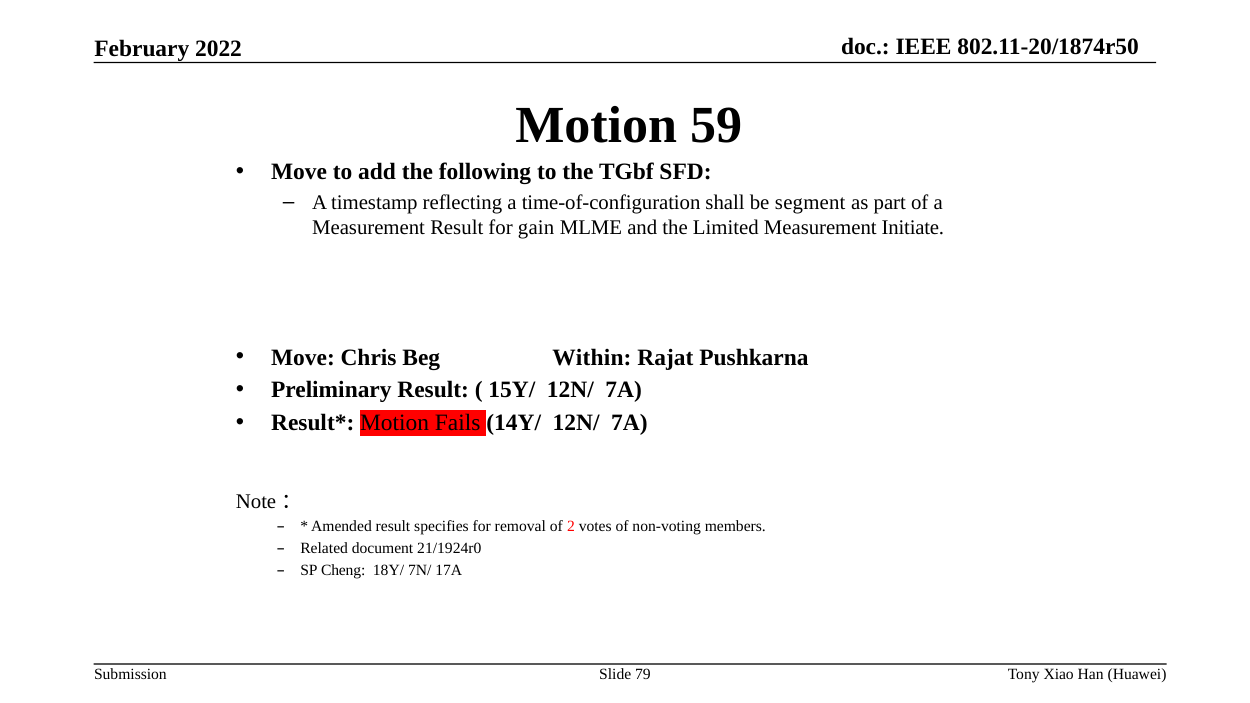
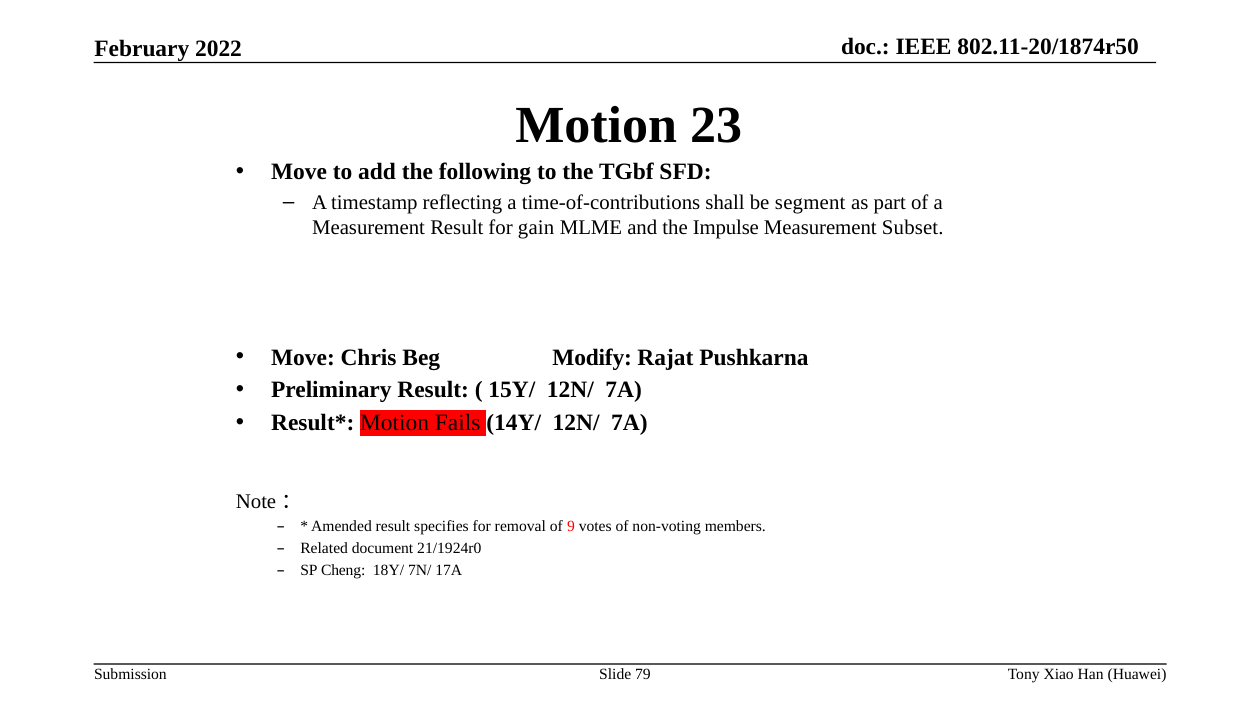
59: 59 -> 23
time-of-configuration: time-of-configuration -> time-of-contributions
Limited: Limited -> Impulse
Initiate: Initiate -> Subset
Within: Within -> Modify
2: 2 -> 9
